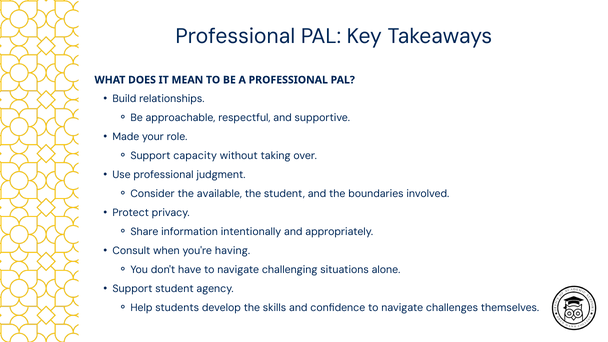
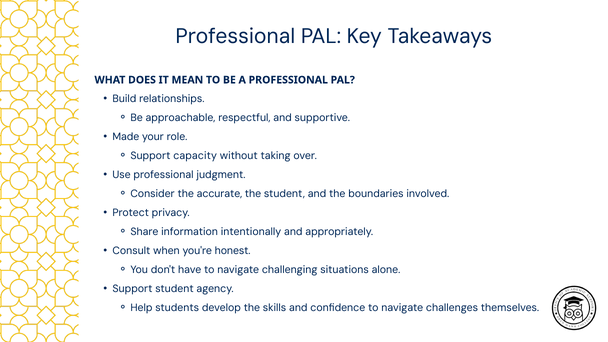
available: available -> accurate
having: having -> honest
